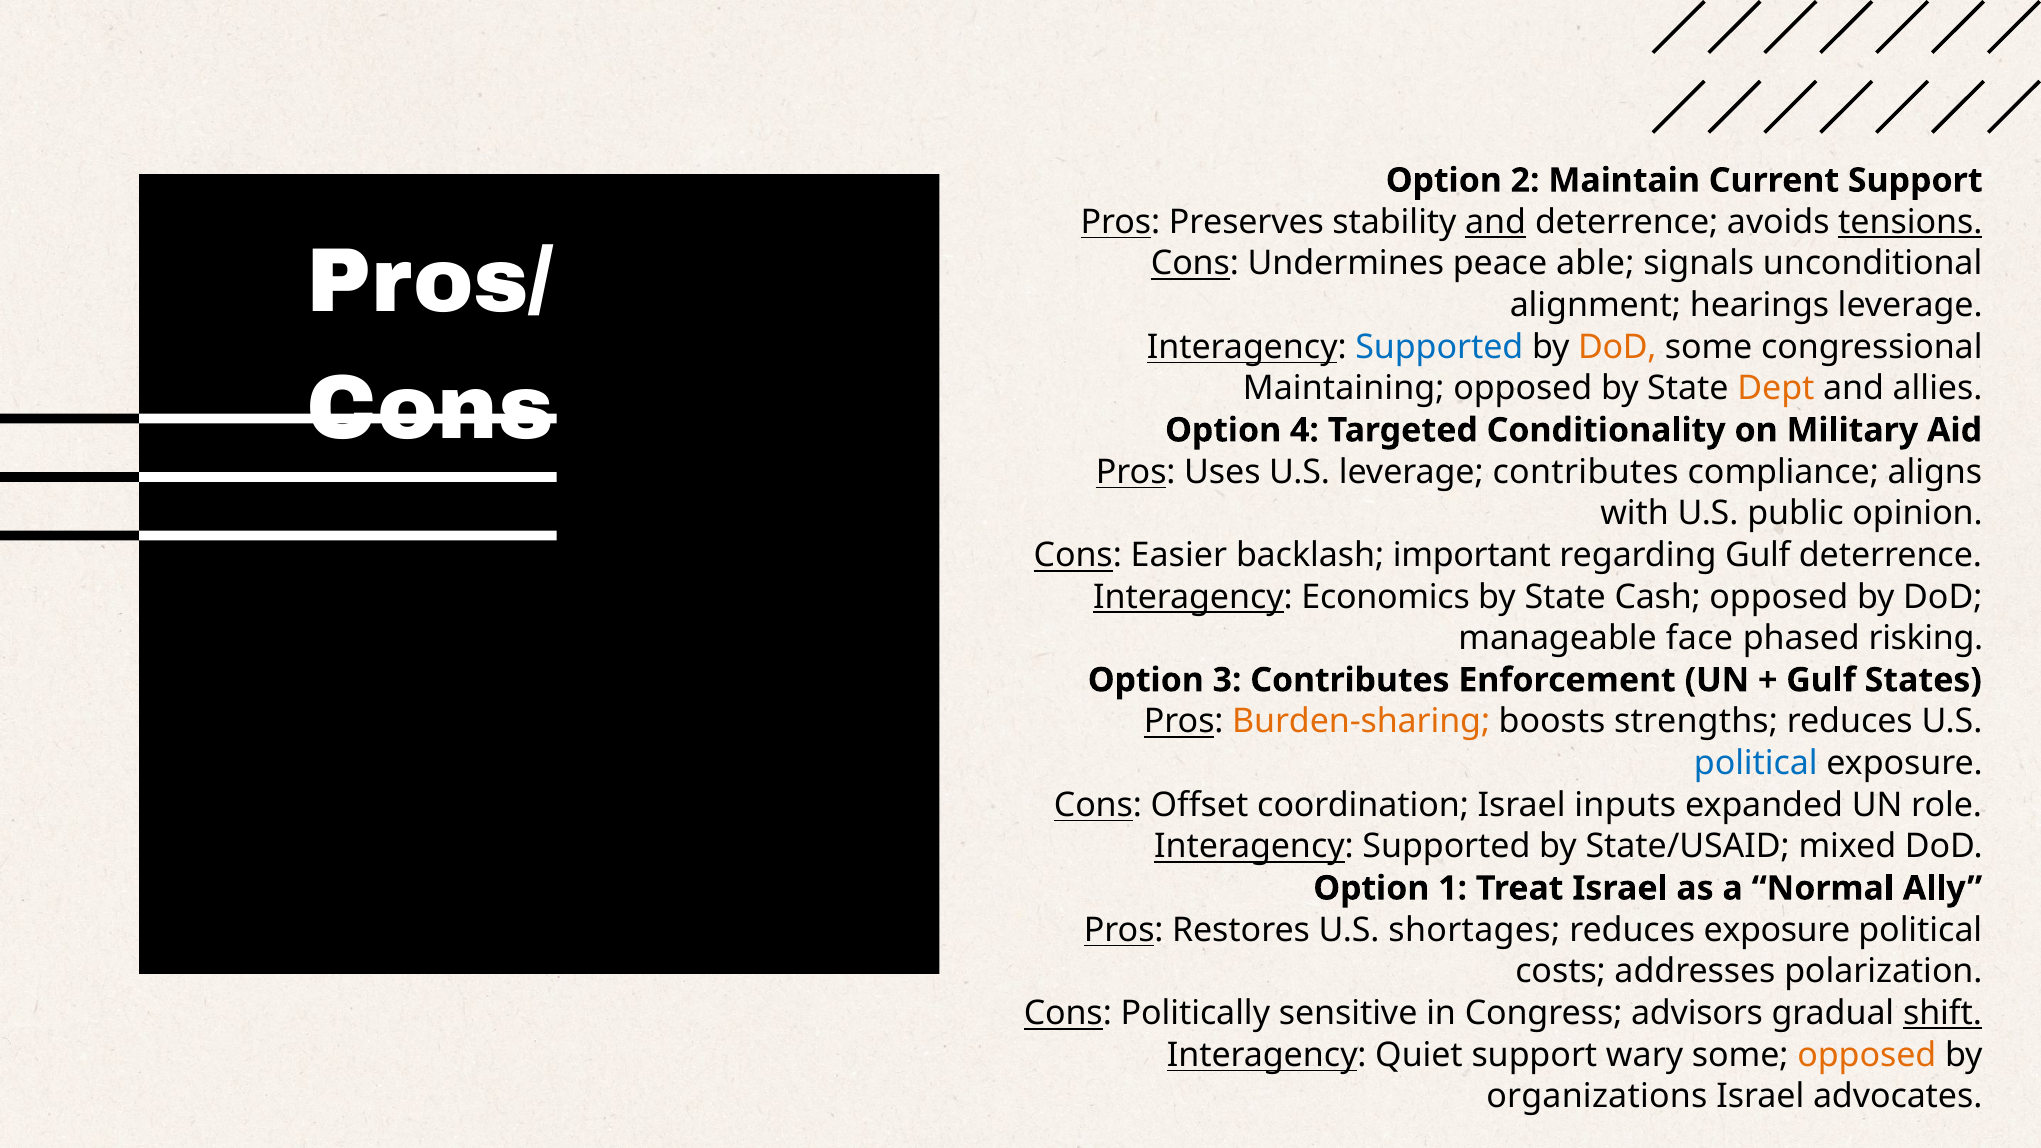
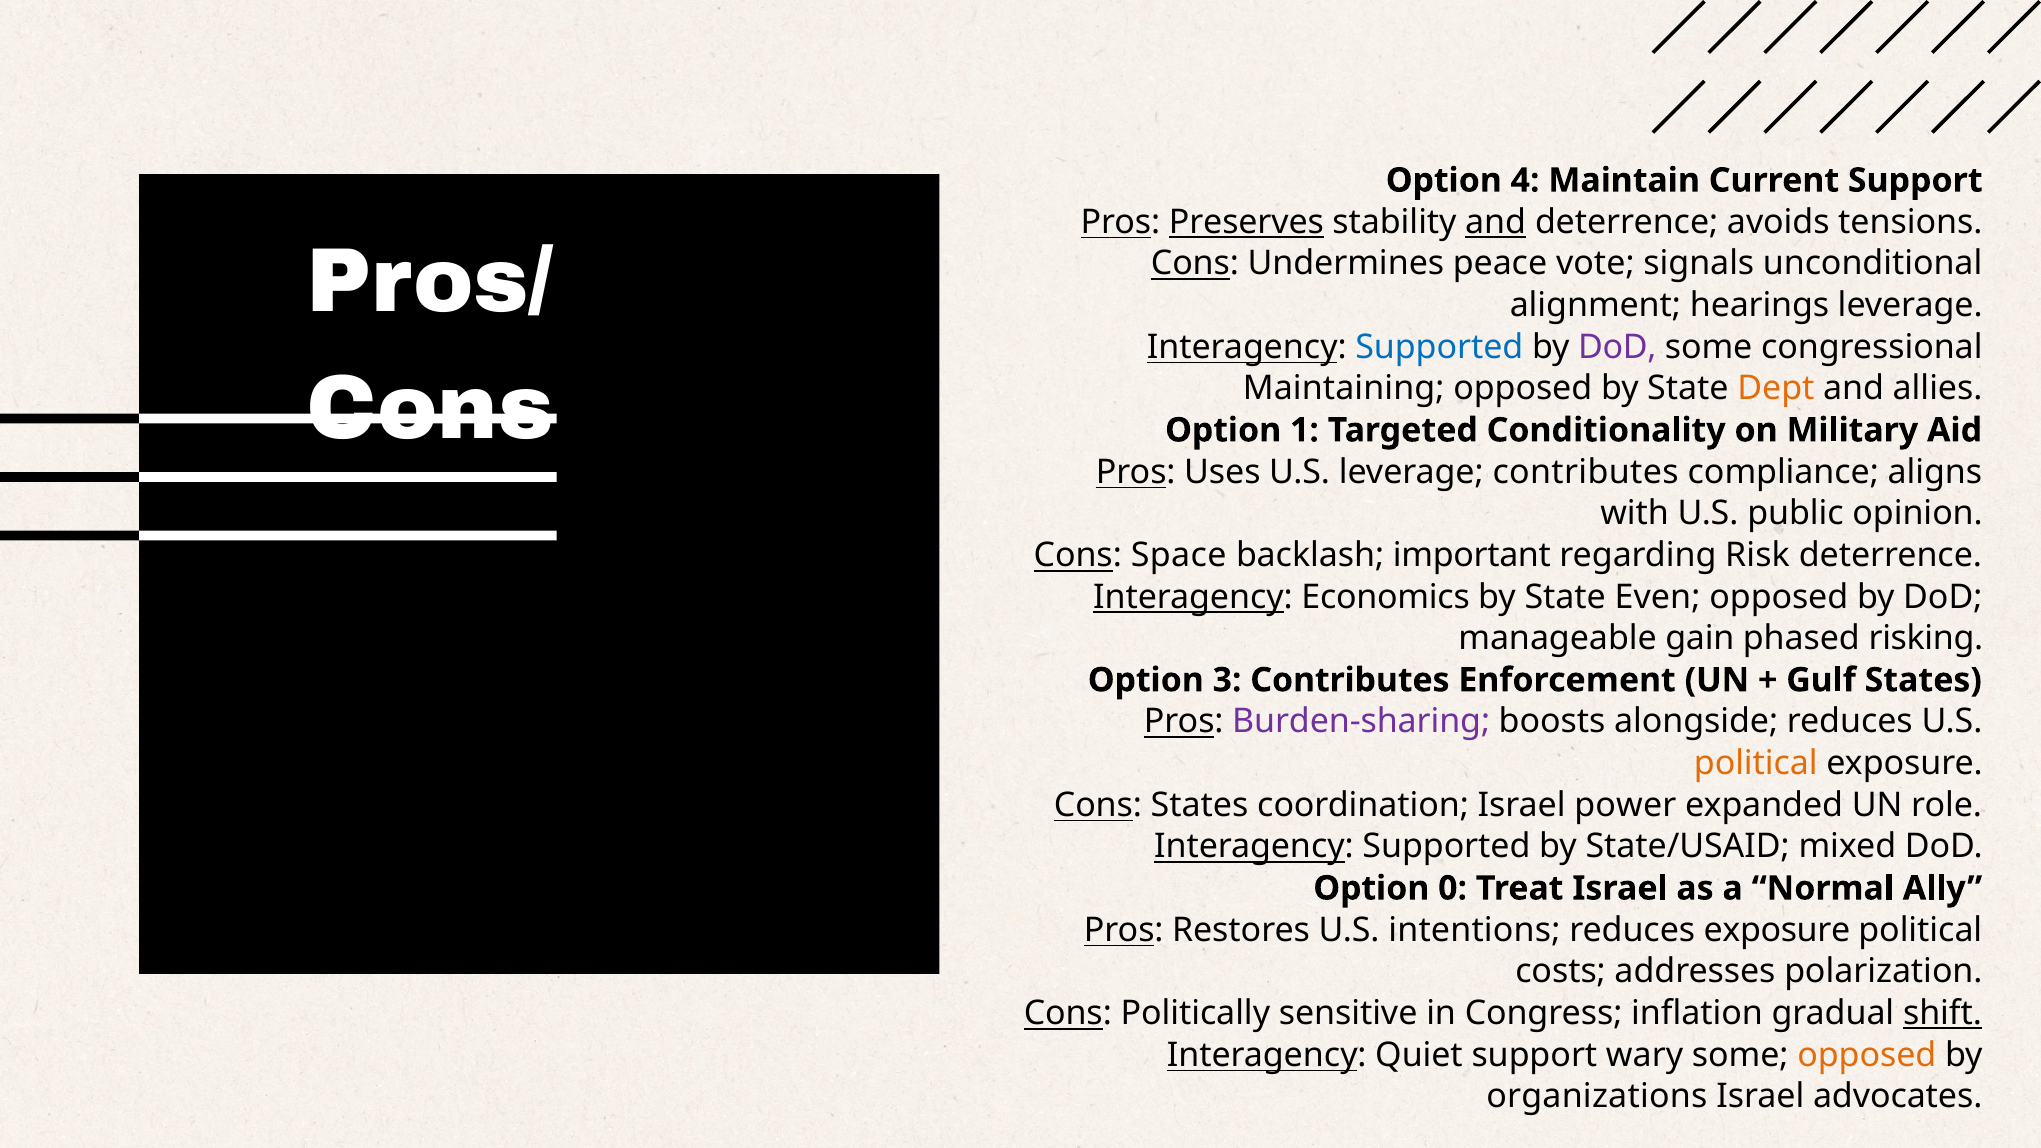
2: 2 -> 4
Preserves underline: none -> present
tensions underline: present -> none
able: able -> vote
DoD at (1617, 347) colour: orange -> purple
4: 4 -> 1
Easier: Easier -> Space
regarding Gulf: Gulf -> Risk
Cash: Cash -> Even
face: face -> gain
Burden-sharing colour: orange -> purple
strengths: strengths -> alongside
political at (1756, 763) colour: blue -> orange
Cons Offset: Offset -> States
inputs: inputs -> power
1: 1 -> 0
shortages: shortages -> intentions
advisors: advisors -> inflation
